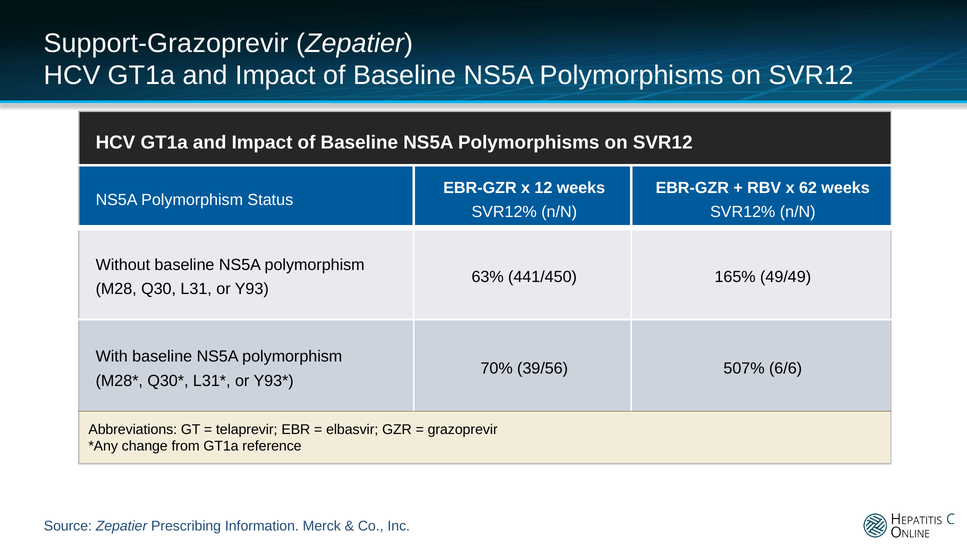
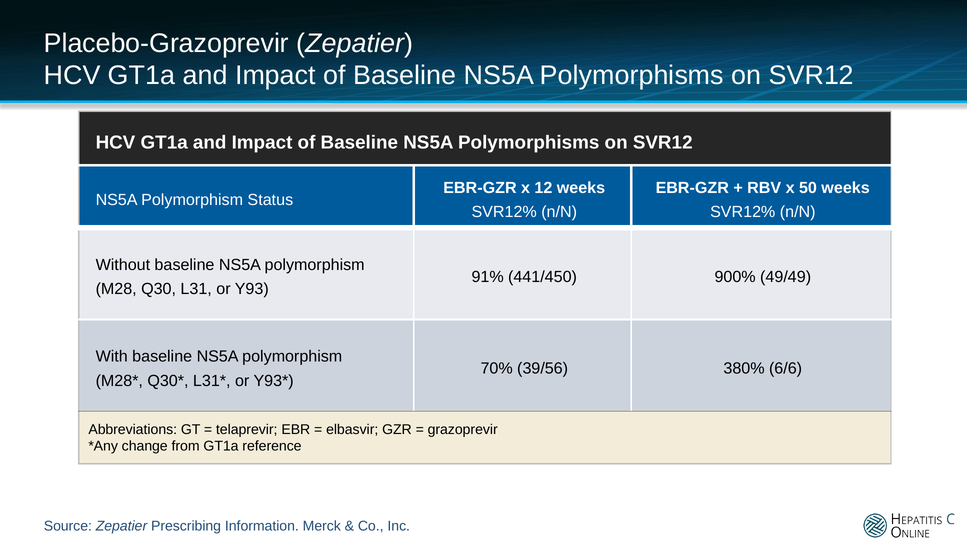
Support-Grazoprevir: Support-Grazoprevir -> Placebo-Grazoprevir
62: 62 -> 50
63%: 63% -> 91%
165%: 165% -> 900%
507%: 507% -> 380%
